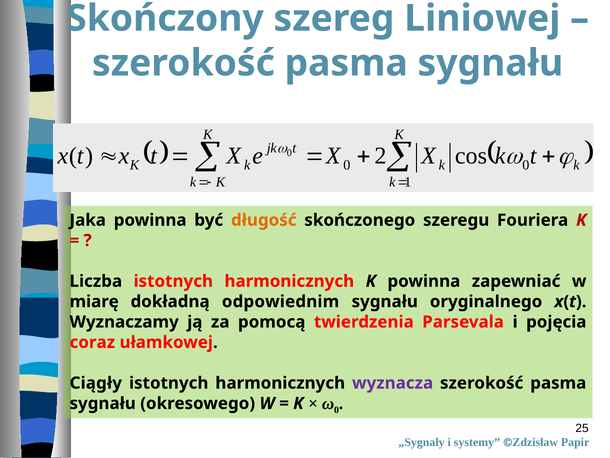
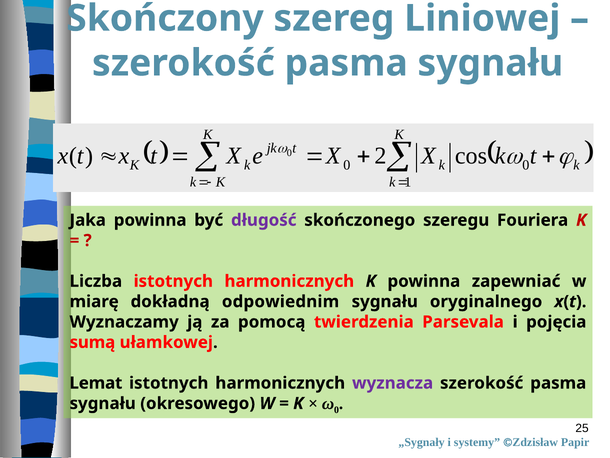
długość colour: orange -> purple
coraz: coraz -> sumą
Ciągły: Ciągły -> Lemat
